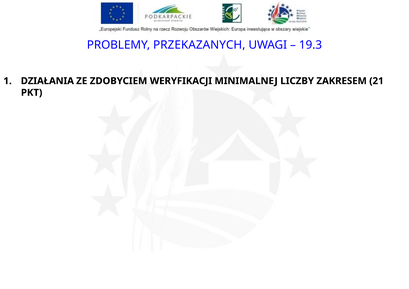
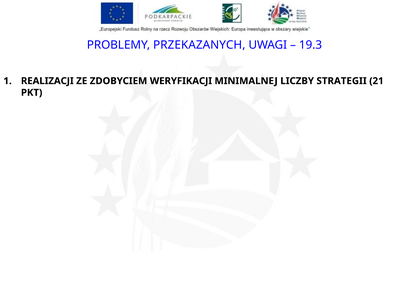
DZIAŁANIA: DZIAŁANIA -> REALIZACJI
ZAKRESEM: ZAKRESEM -> STRATEGII
